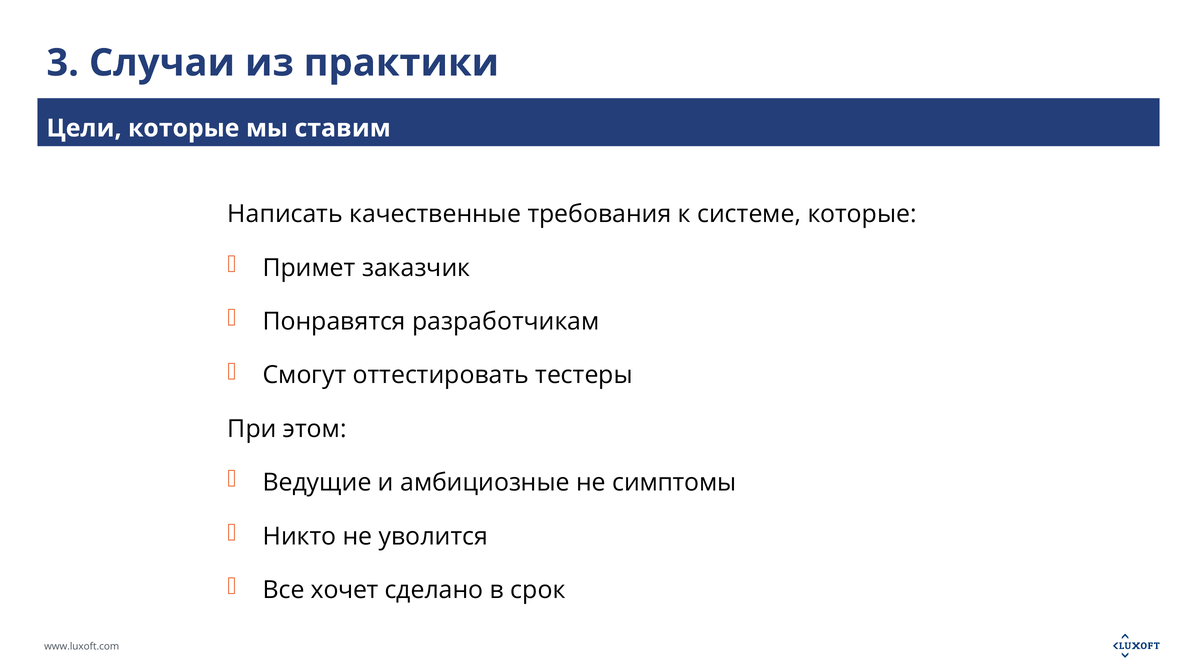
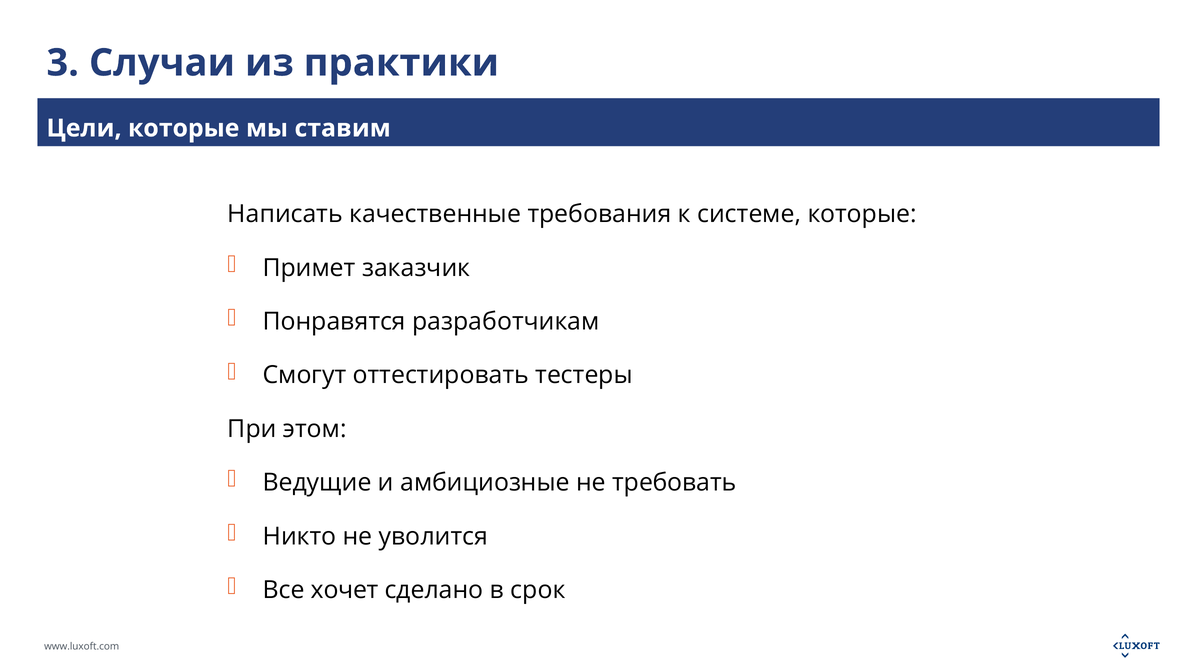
симптомы: симптомы -> требовать
